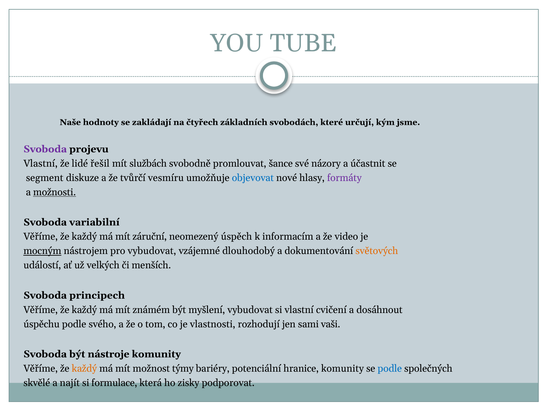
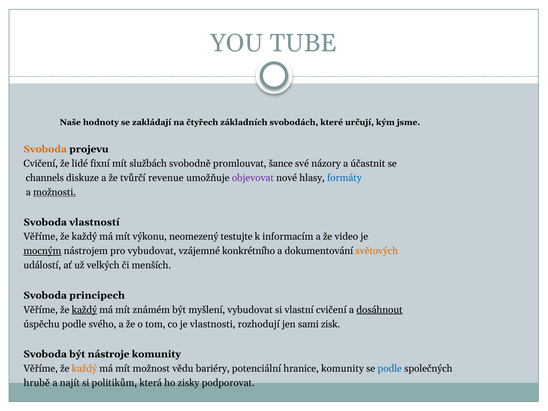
Svoboda at (45, 149) colour: purple -> orange
Vlastní at (41, 163): Vlastní -> Cvičení
řešil: řešil -> fixní
segment: segment -> channels
vesmíru: vesmíru -> revenue
objevovat colour: blue -> purple
formáty colour: purple -> blue
variabilní: variabilní -> vlastností
záruční: záruční -> výkonu
úspěch: úspěch -> testujte
dlouhodobý: dlouhodobý -> konkrétního
každý at (84, 310) underline: none -> present
dosáhnout underline: none -> present
vaši: vaši -> zisk
týmy: týmy -> vědu
skvělé: skvělé -> hrubě
formulace: formulace -> politikům
